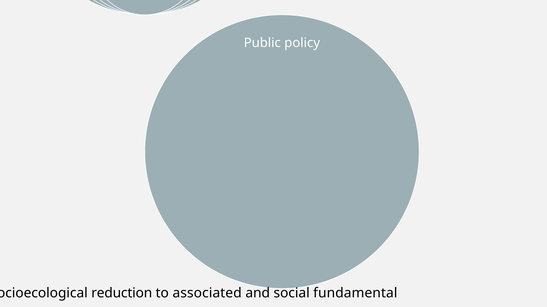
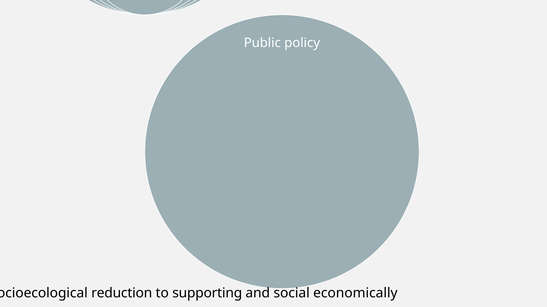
associated: associated -> supporting
fundamental: fundamental -> economically
